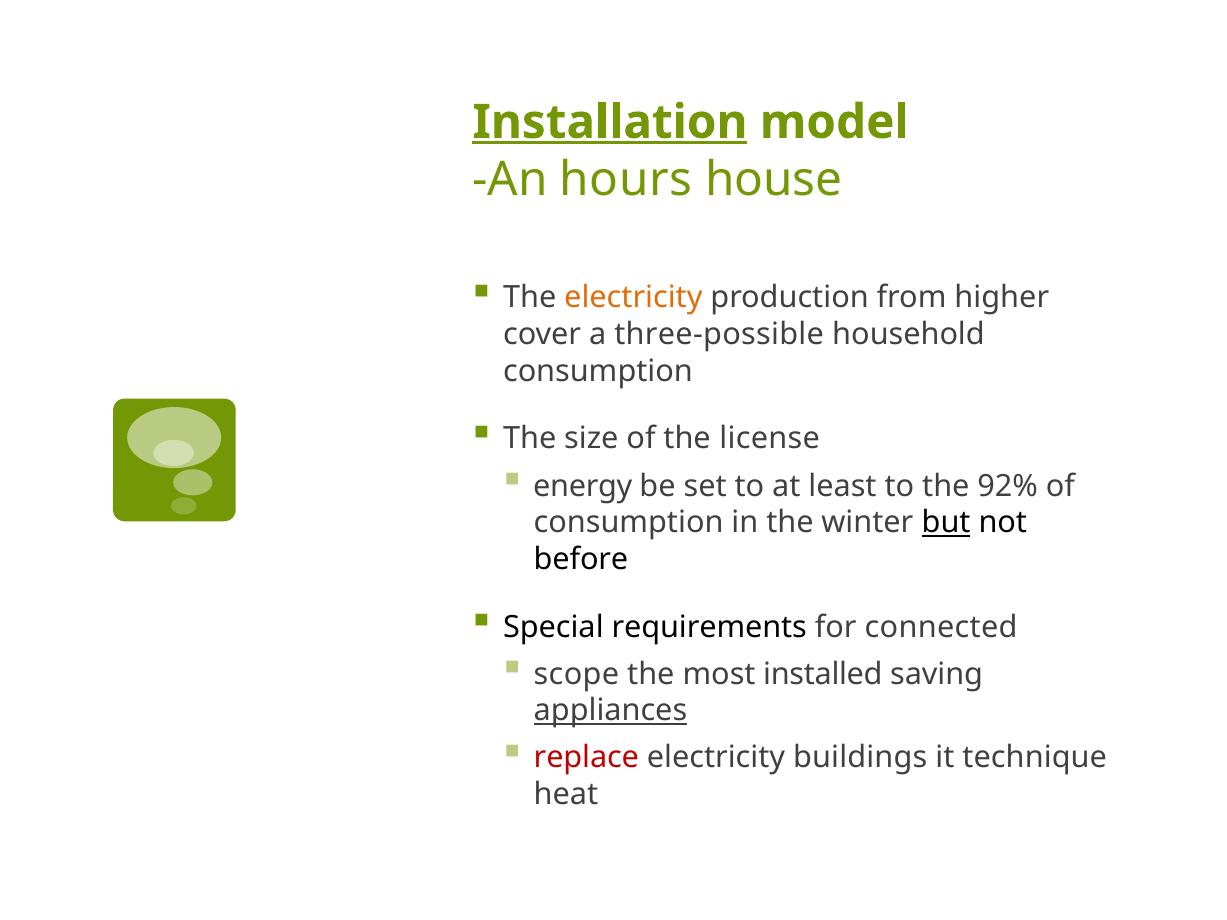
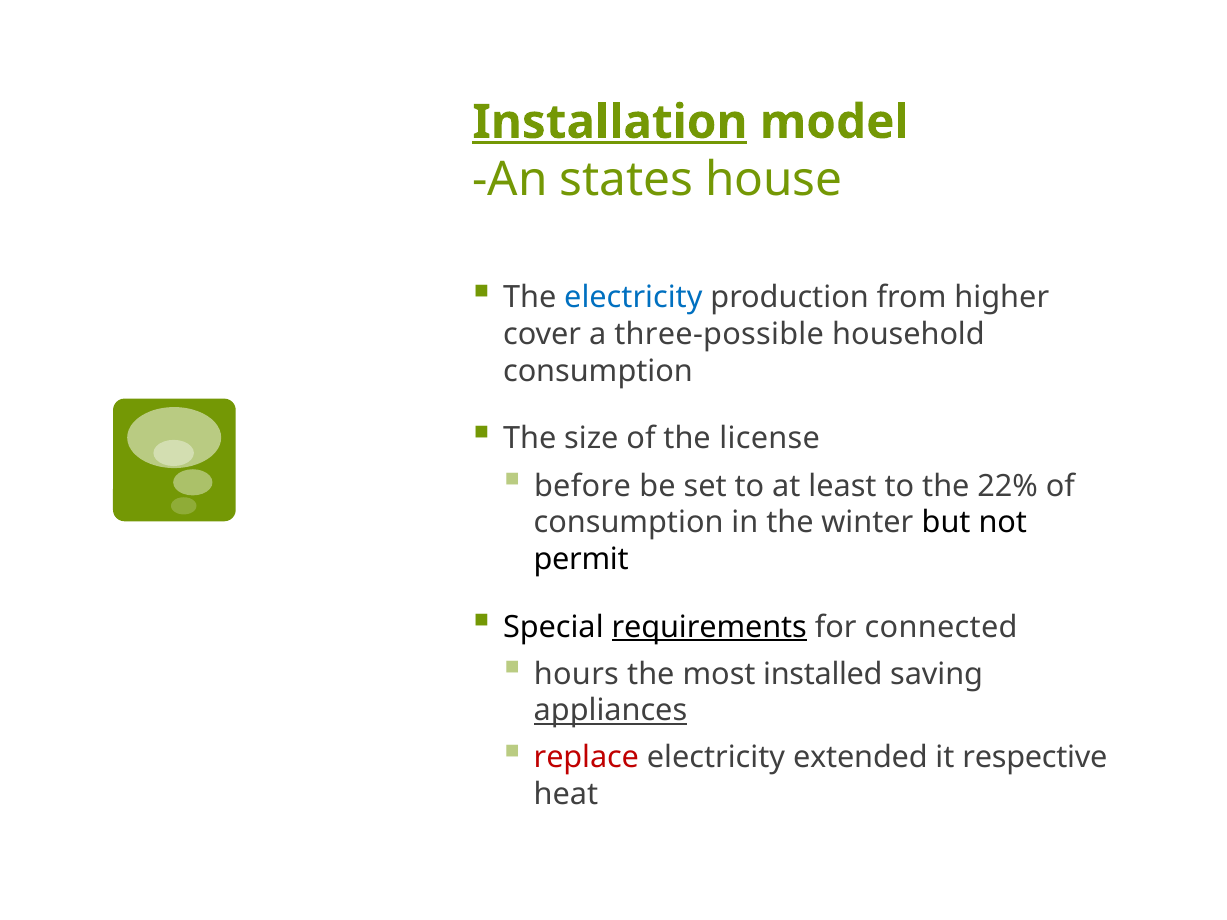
hours: hours -> states
electricity at (633, 298) colour: orange -> blue
energy: energy -> before
92%: 92% -> 22%
but underline: present -> none
before: before -> permit
requirements underline: none -> present
scope: scope -> hours
buildings: buildings -> extended
technique: technique -> respective
